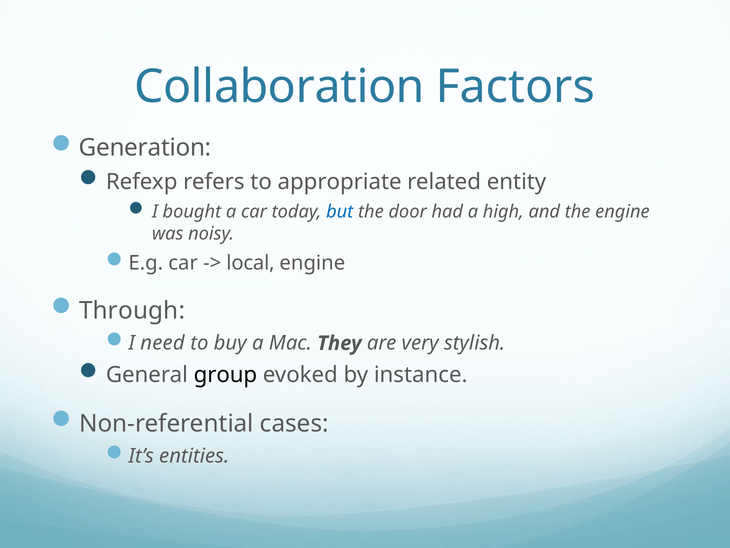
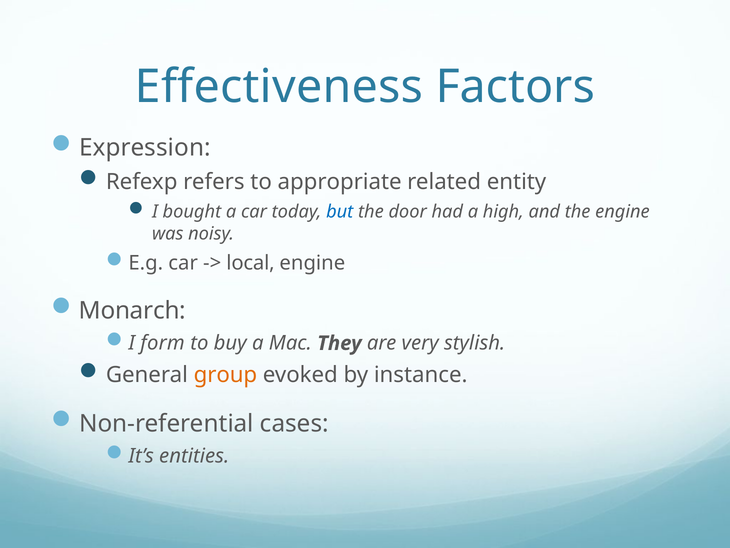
Collaboration: Collaboration -> Effectiveness
Generation: Generation -> Expression
Through: Through -> Monarch
need: need -> form
group colour: black -> orange
